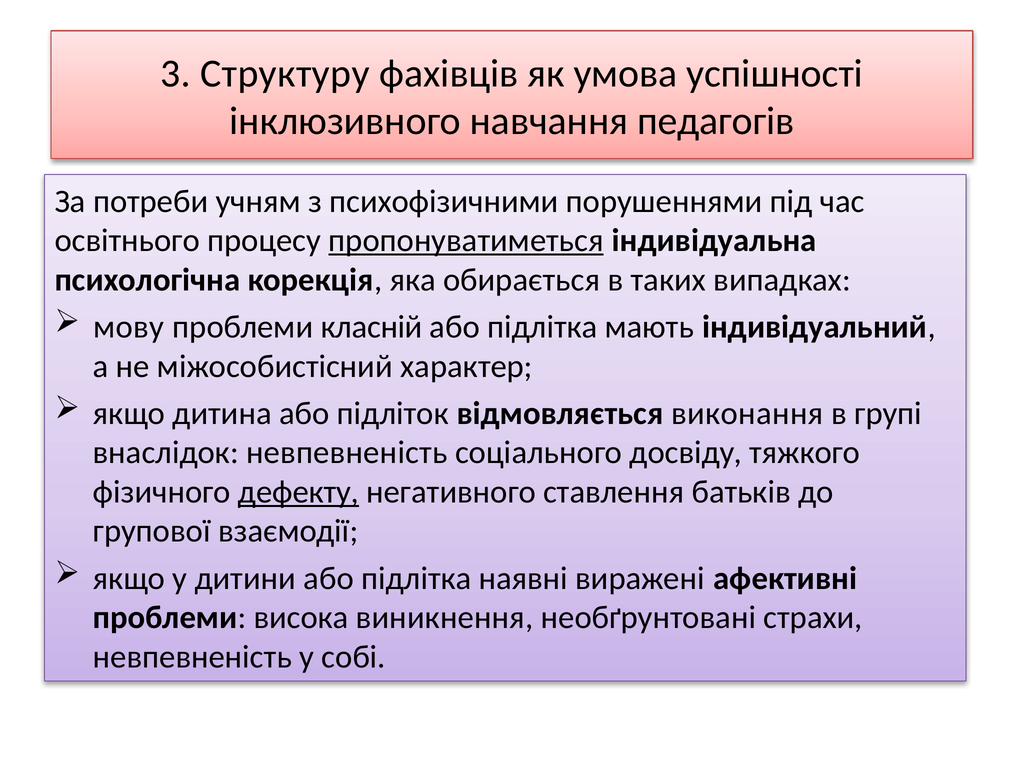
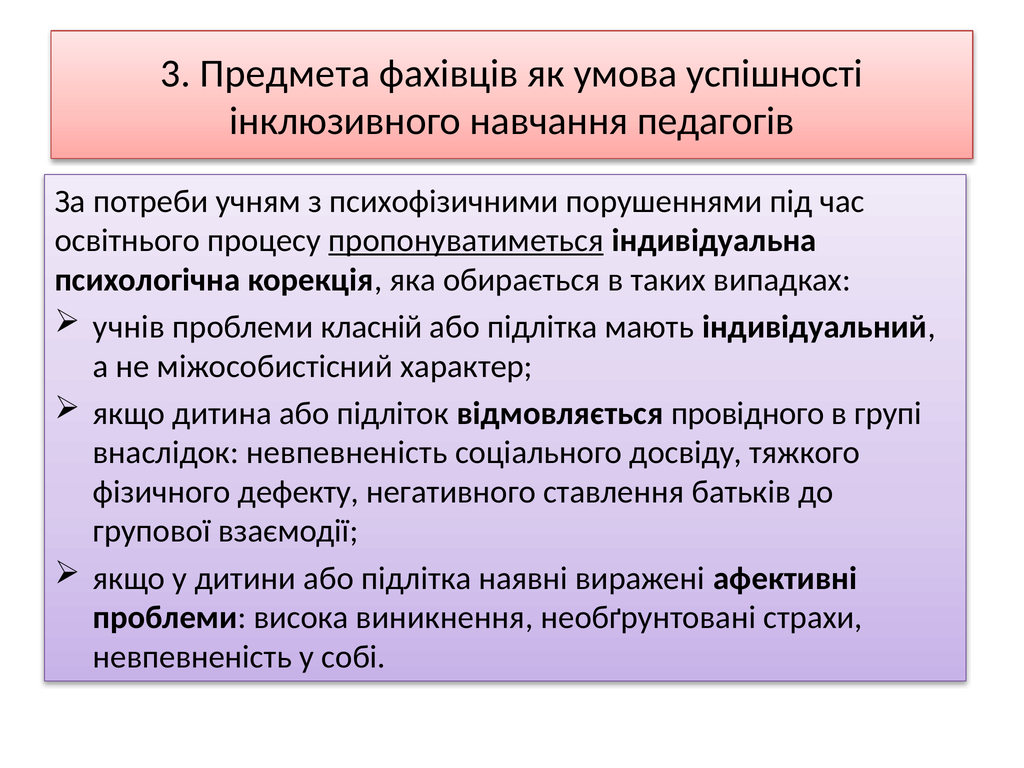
Структуру: Структуру -> Предмета
мову: мову -> учнів
виконання: виконання -> провідного
дефекту underline: present -> none
